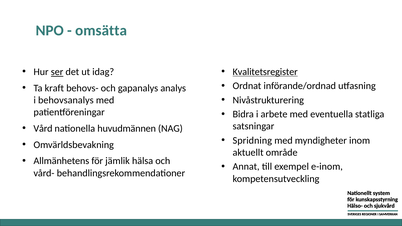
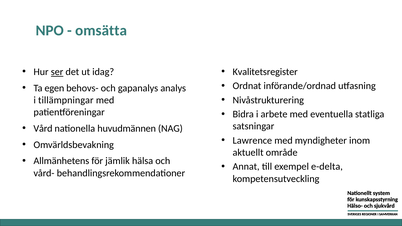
Kvalitetsregister underline: present -> none
kraft: kraft -> egen
behovsanalys: behovsanalys -> tillämpningar
Spridning: Spridning -> Lawrence
e-inom: e-inom -> e-delta
